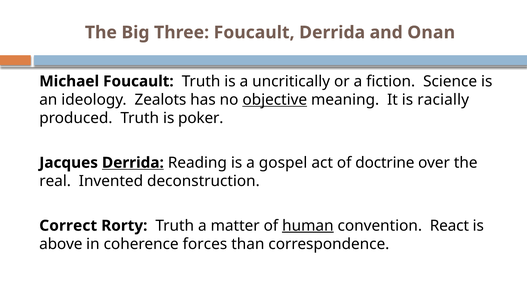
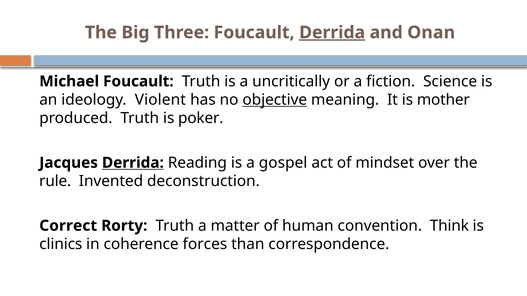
Derrida at (332, 33) underline: none -> present
Zealots: Zealots -> Violent
racially: racially -> mother
doctrine: doctrine -> mindset
real: real -> rule
human underline: present -> none
React: React -> Think
above: above -> clinics
